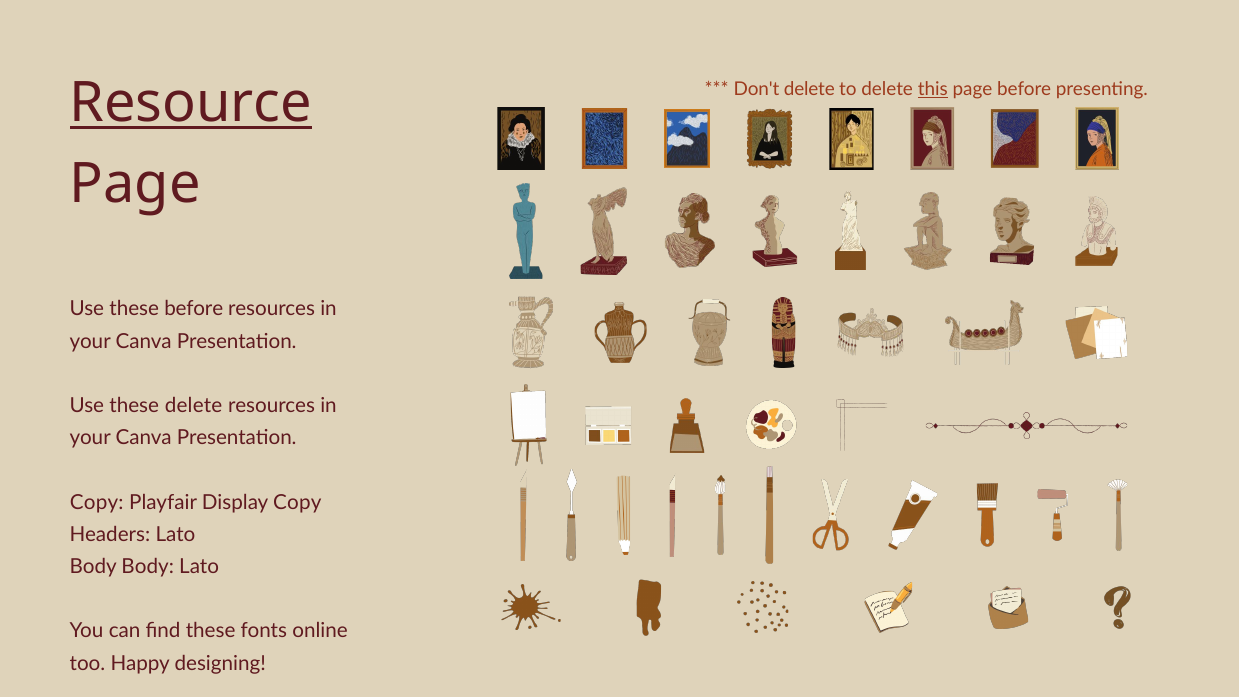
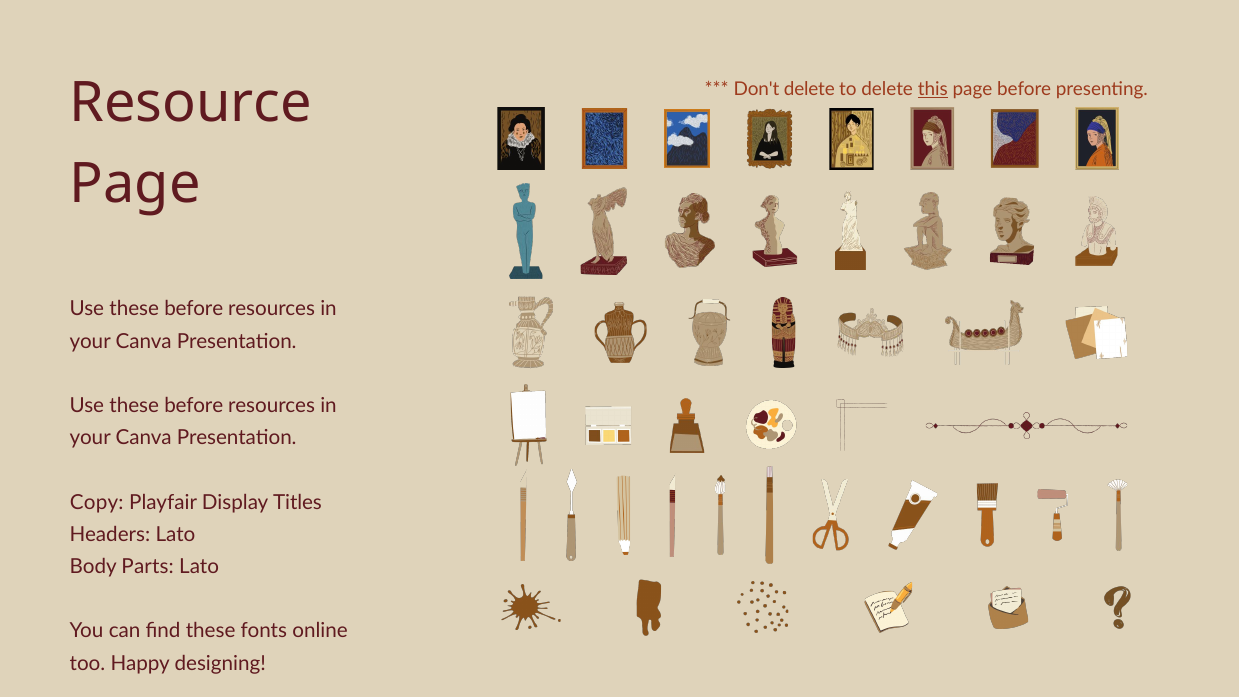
Resource underline: present -> none
delete at (194, 406): delete -> before
Display Copy: Copy -> Titles
Body Body: Body -> Parts
